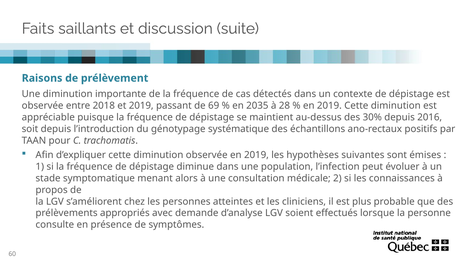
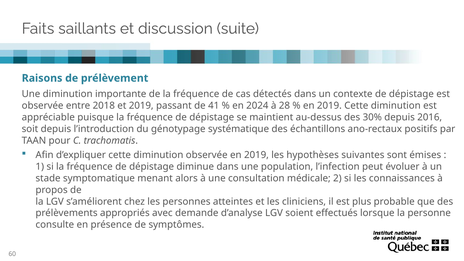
69: 69 -> 41
2035: 2035 -> 2024
